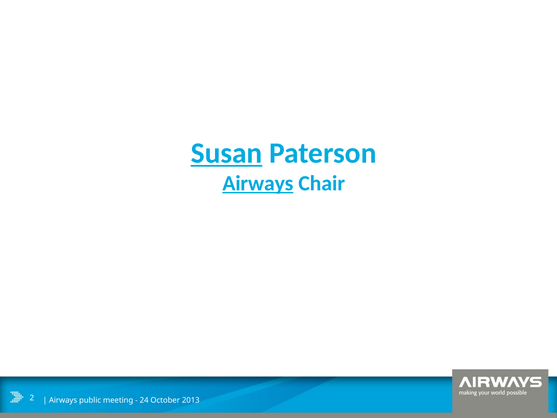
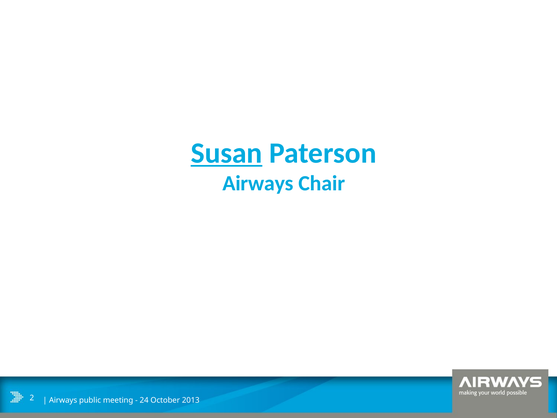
Airways at (258, 183) underline: present -> none
